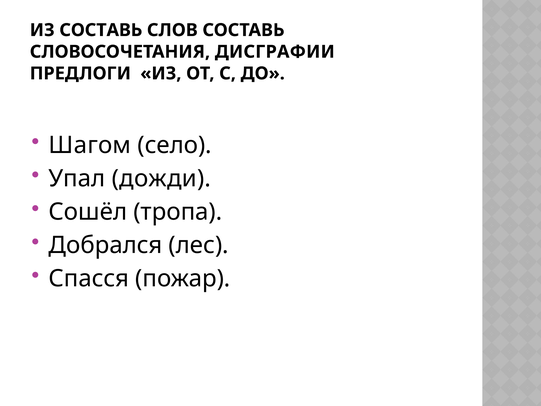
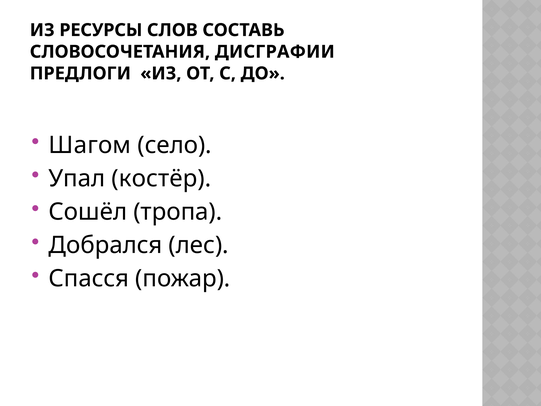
ИЗ СОСТАВЬ: СОСТАВЬ -> РЕСУРСЫ
дожди: дожди -> костёр
